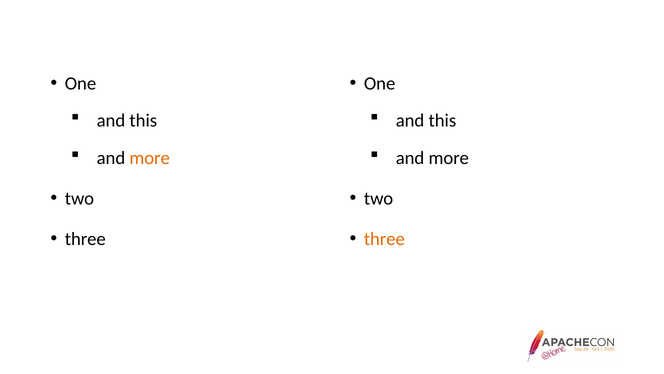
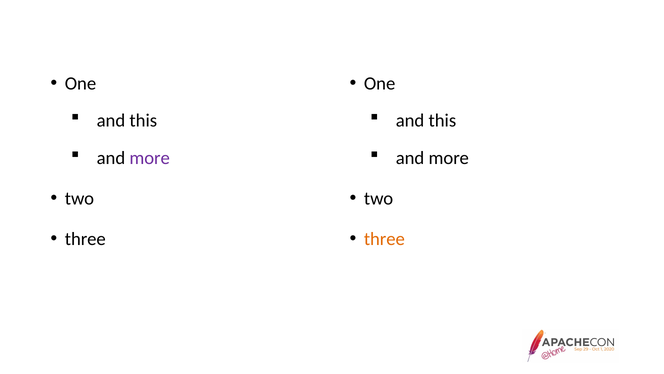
more at (150, 158) colour: orange -> purple
